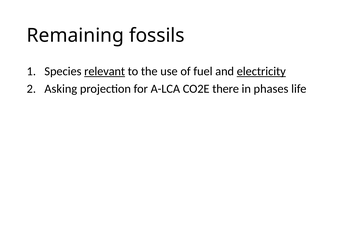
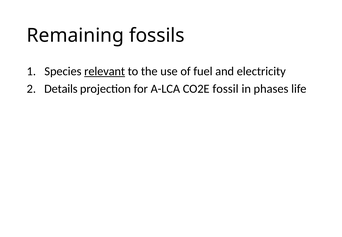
electricity underline: present -> none
Asking: Asking -> Details
there: there -> fossil
